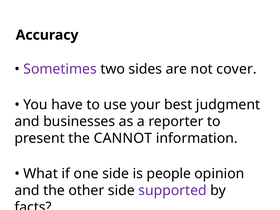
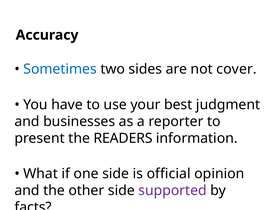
Sometimes colour: purple -> blue
CANNOT: CANNOT -> READERS
people: people -> official
